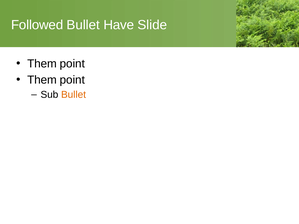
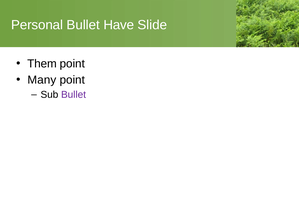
Followed: Followed -> Personal
Them at (42, 80): Them -> Many
Bullet at (74, 95) colour: orange -> purple
